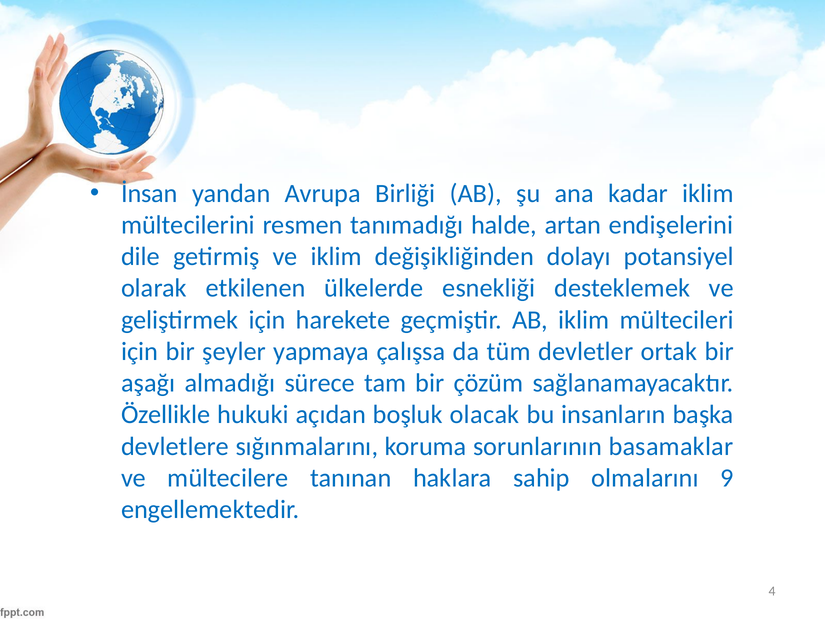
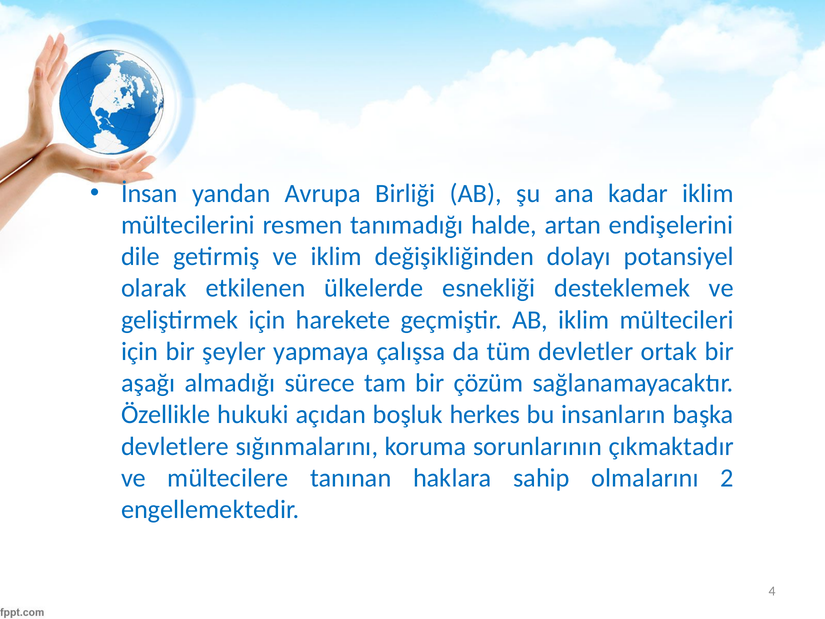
olacak: olacak -> herkes
basamaklar: basamaklar -> çıkmaktadır
9: 9 -> 2
